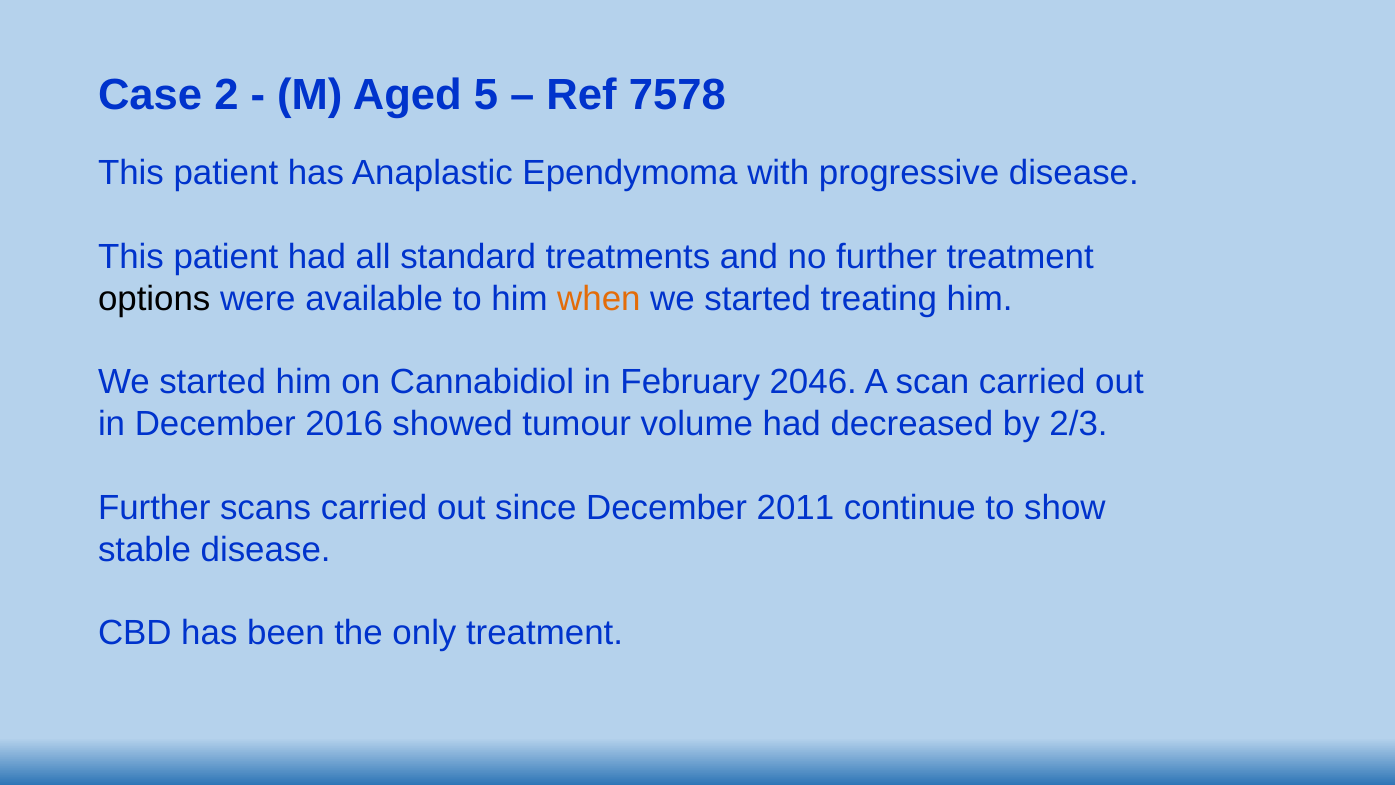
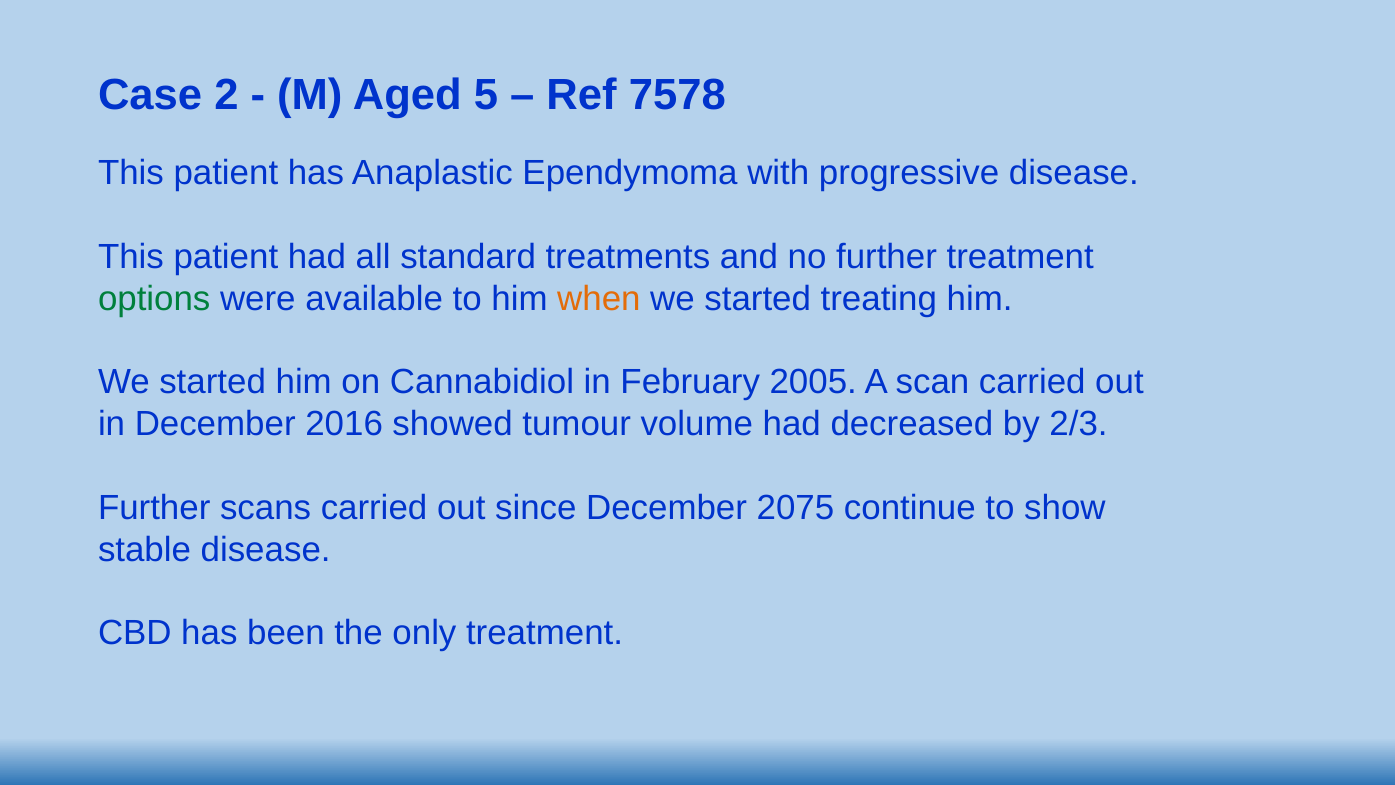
options colour: black -> green
2046: 2046 -> 2005
2011: 2011 -> 2075
